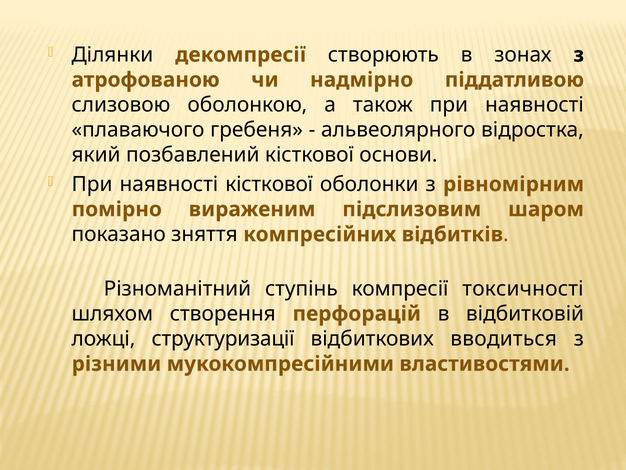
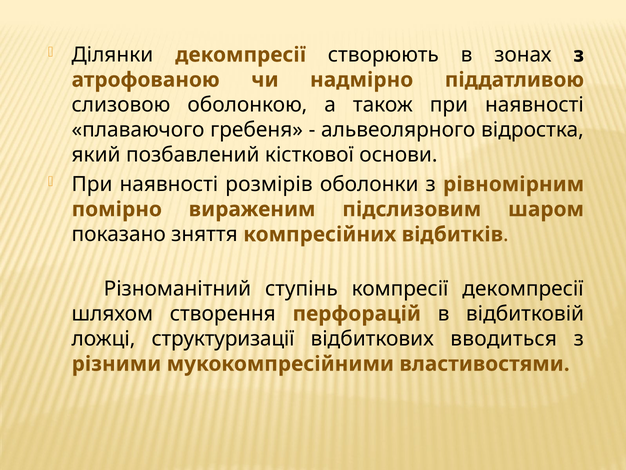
наявності кісткової: кісткової -> розмірів
компресії токсичності: токсичності -> декомпресії
